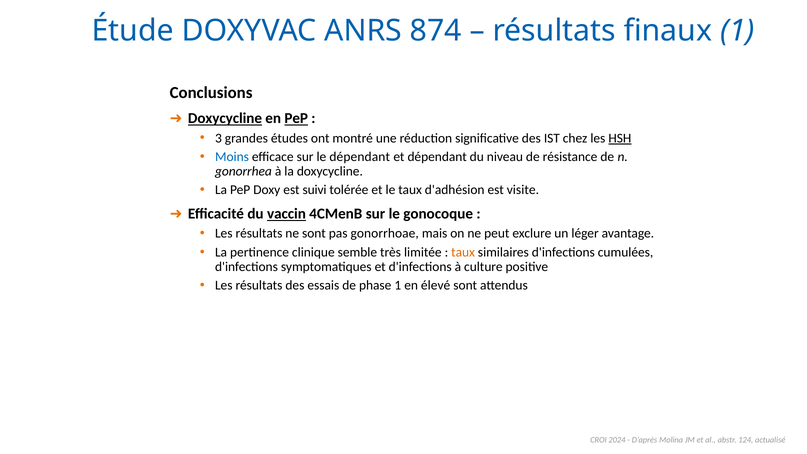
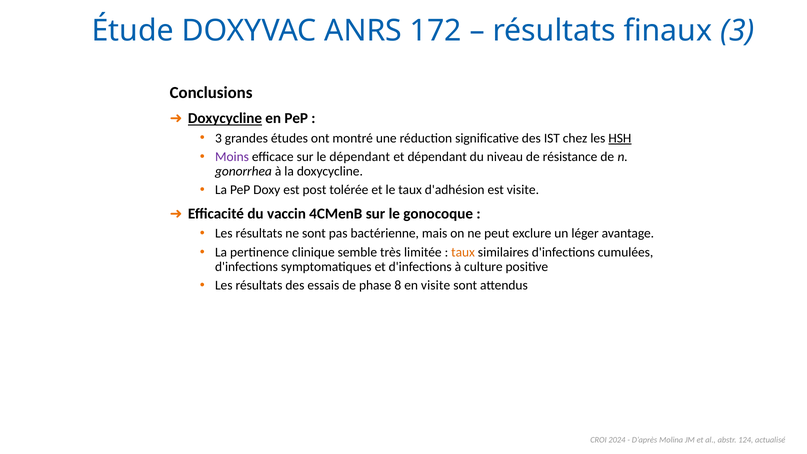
874: 874 -> 172
finaux 1: 1 -> 3
PeP at (296, 118) underline: present -> none
Moins colour: blue -> purple
suivi: suivi -> post
vaccin underline: present -> none
gonorrhoae: gonorrhoae -> bactérienne
phase 1: 1 -> 8
en élevé: élevé -> visite
